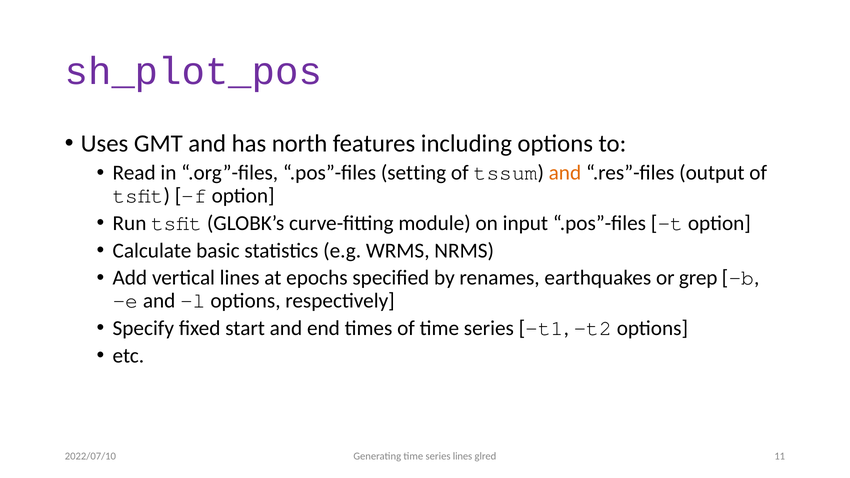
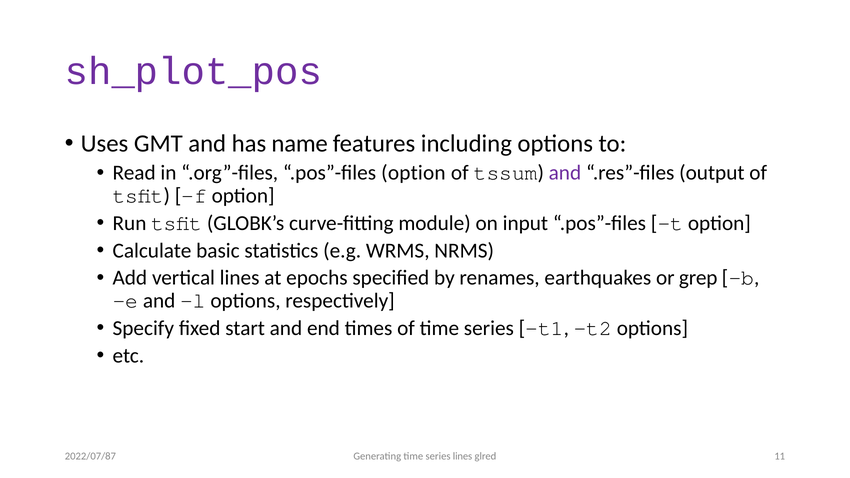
north: north -> name
.pos”-files setting: setting -> option
and at (565, 173) colour: orange -> purple
2022/07/10: 2022/07/10 -> 2022/07/87
